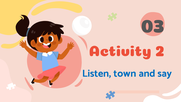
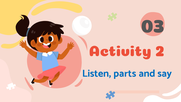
town: town -> parts
